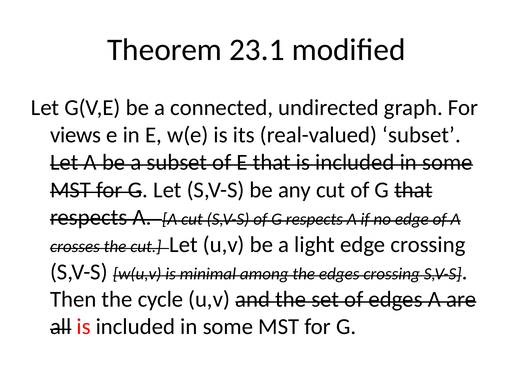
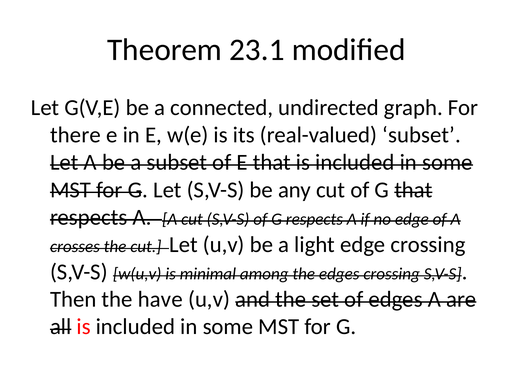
views: views -> there
cycle: cycle -> have
